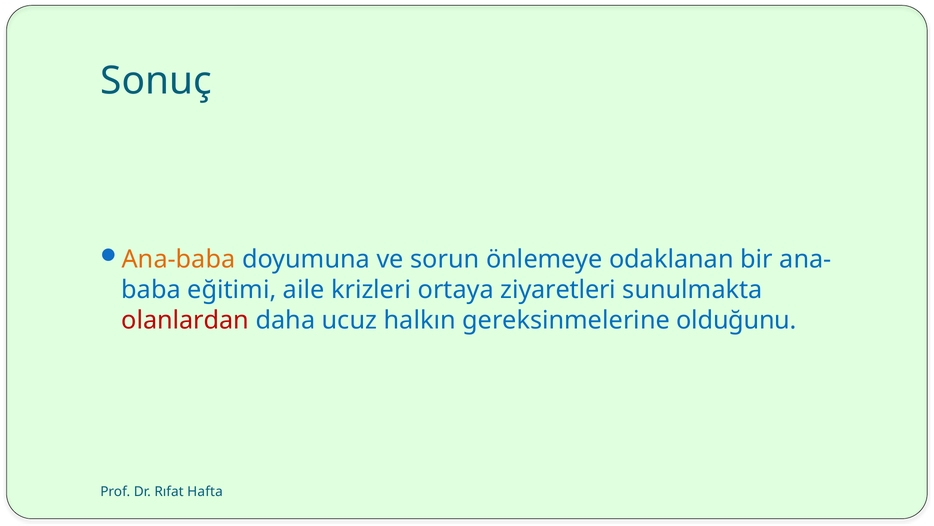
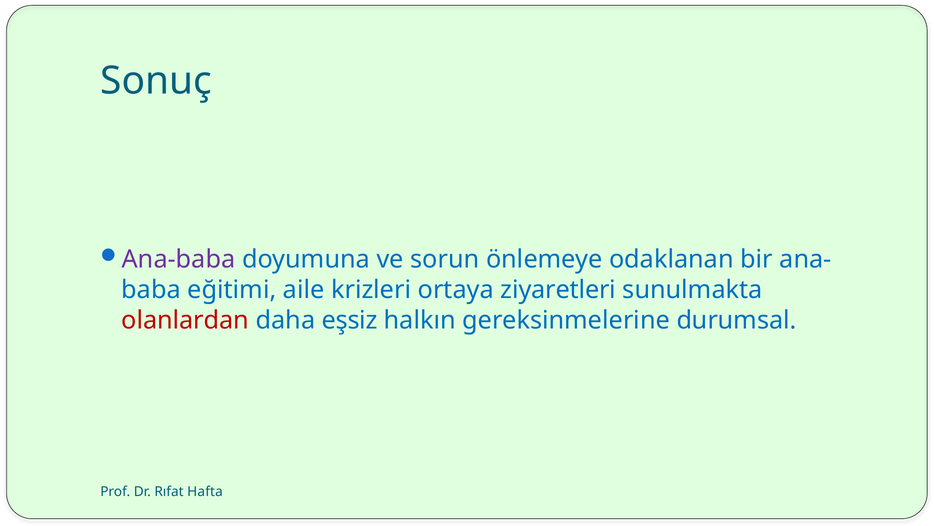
Ana-baba colour: orange -> purple
ucuz: ucuz -> eşsiz
olduğunu: olduğunu -> durumsal
